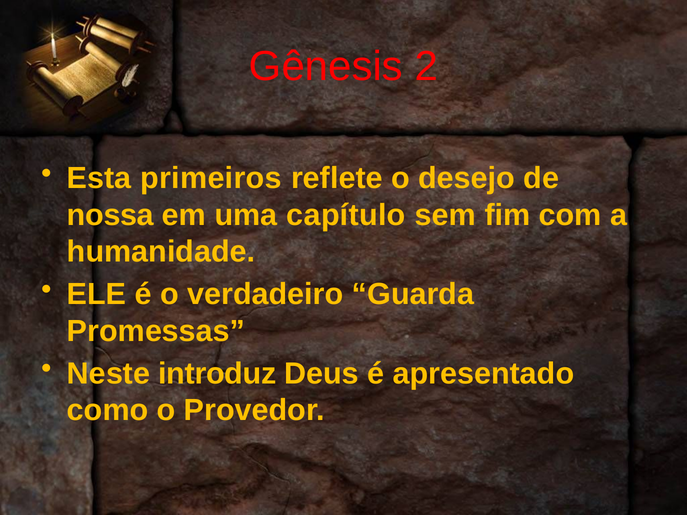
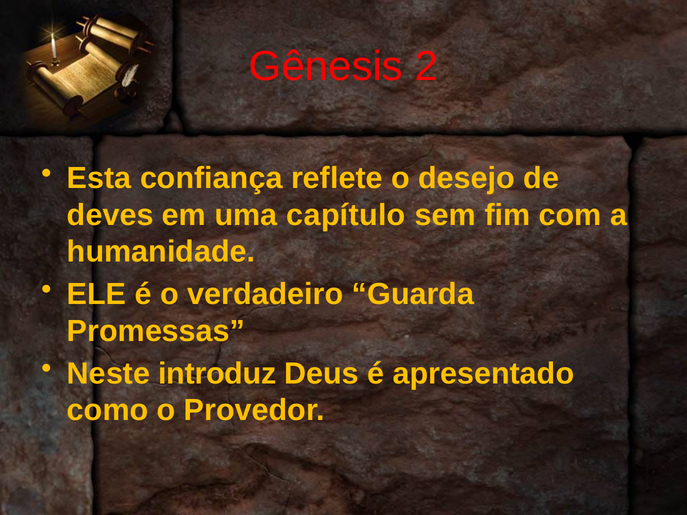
primeiros: primeiros -> confiança
nossa: nossa -> deves
